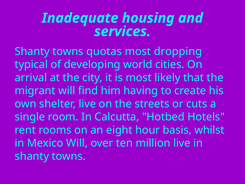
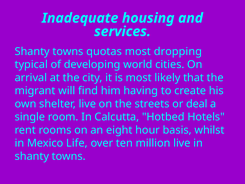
cuts: cuts -> deal
Mexico Will: Will -> Life
